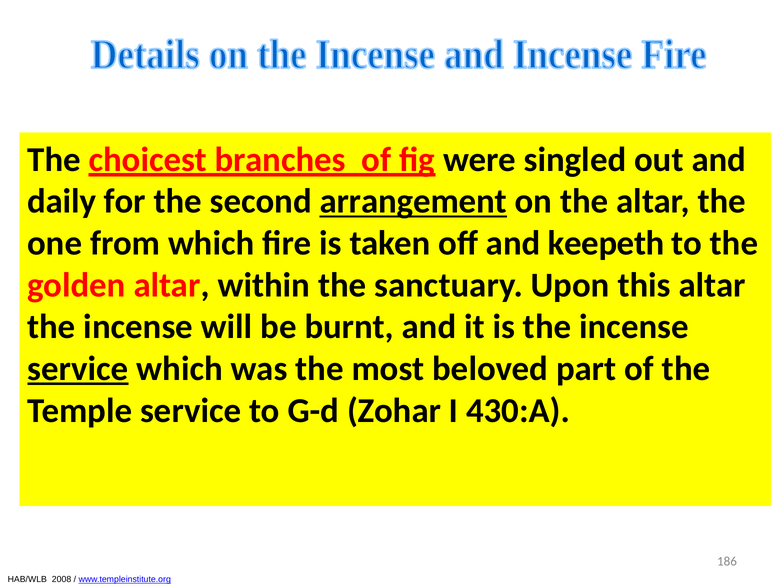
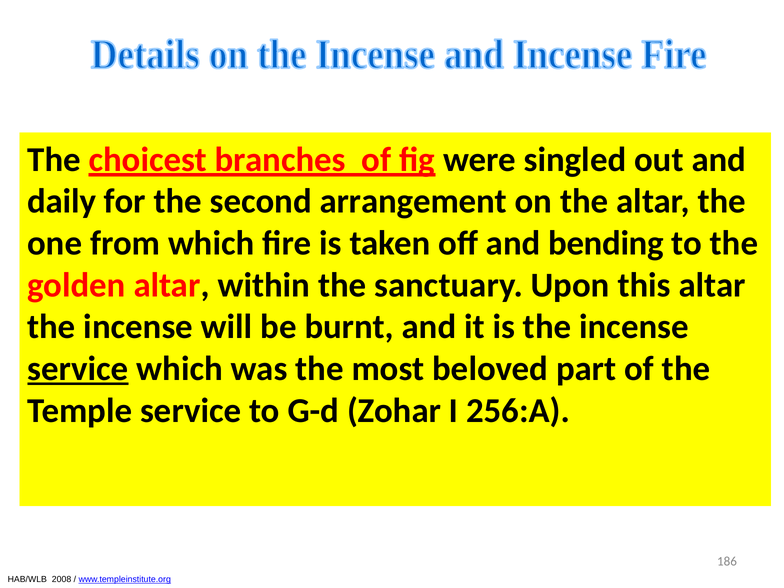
arrangement underline: present -> none
keepeth: keepeth -> bending
430:A: 430:A -> 256:A
